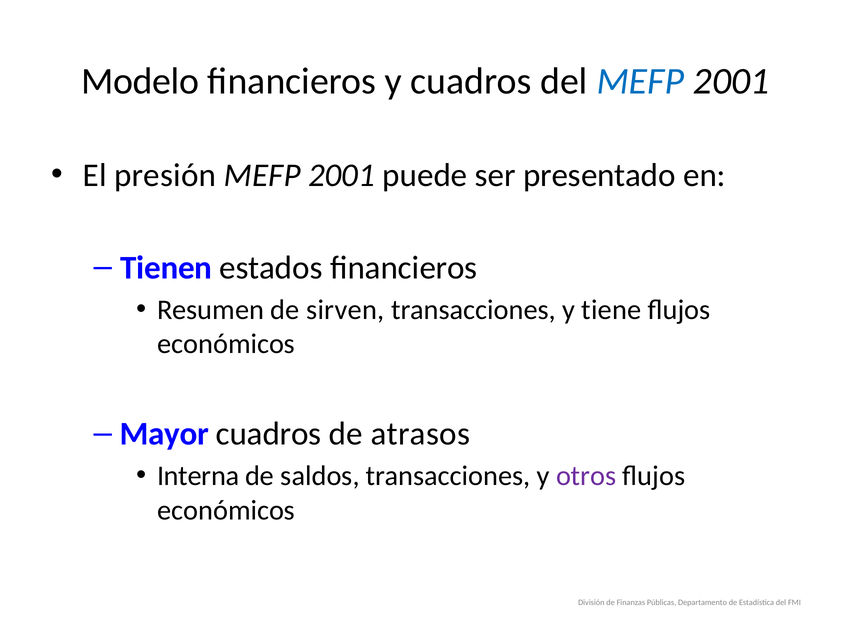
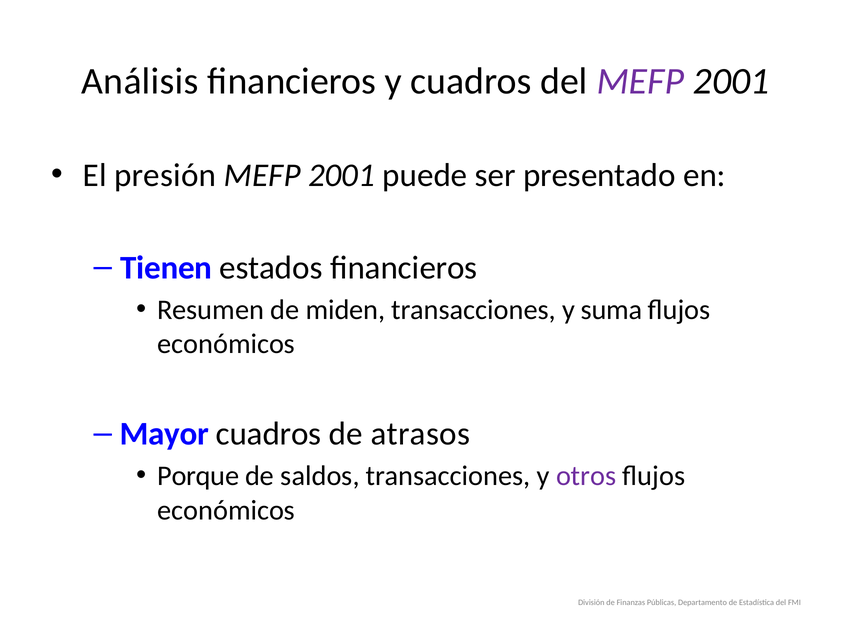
Modelo: Modelo -> Análisis
MEFP at (641, 81) colour: blue -> purple
sirven: sirven -> miden
tiene: tiene -> suma
Interna: Interna -> Porque
